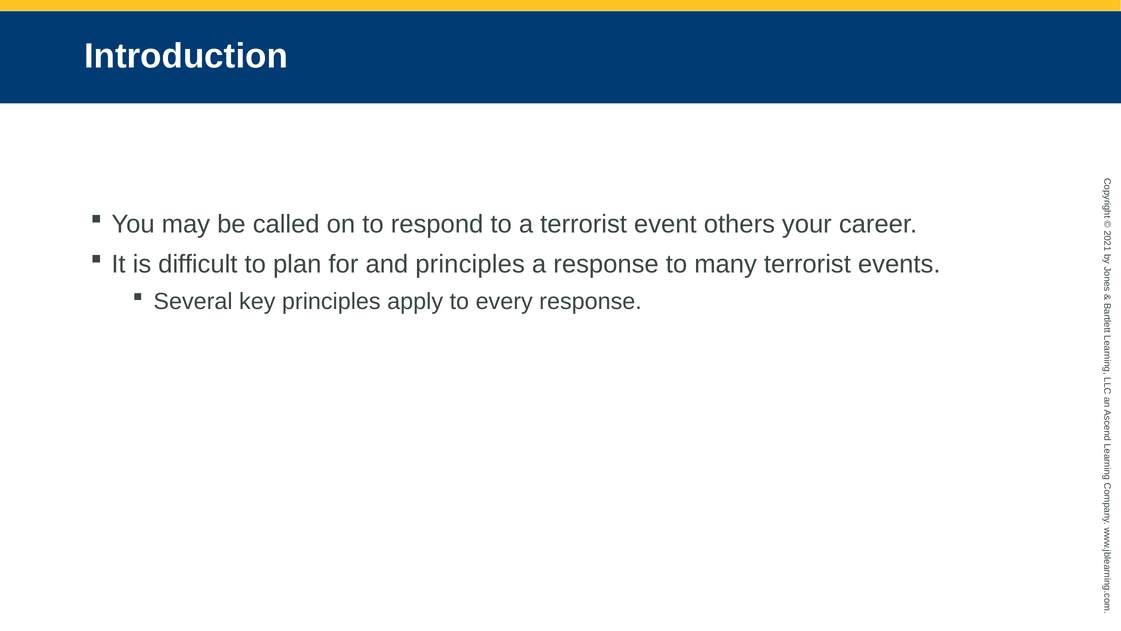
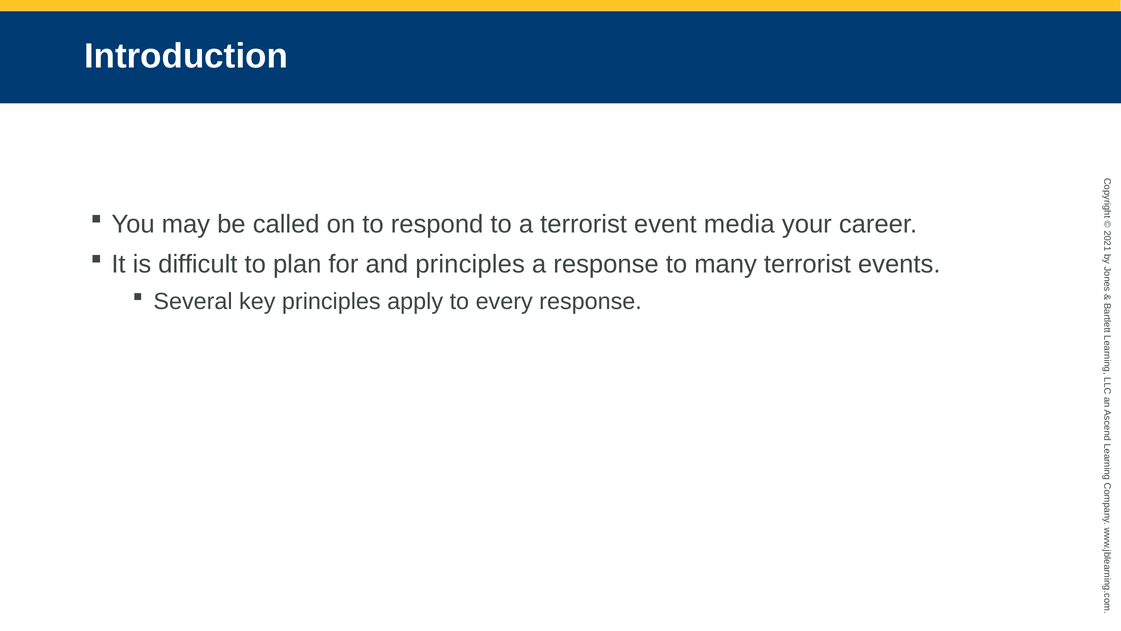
others: others -> media
